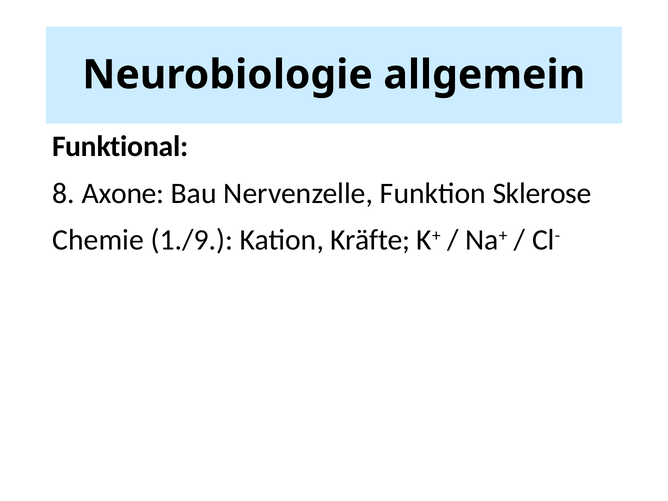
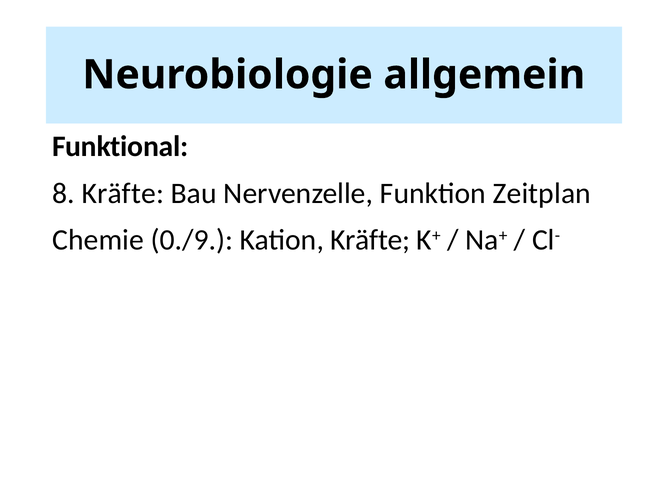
8 Axone: Axone -> Kräfte
Sklerose: Sklerose -> Zeitplan
1./9: 1./9 -> 0./9
